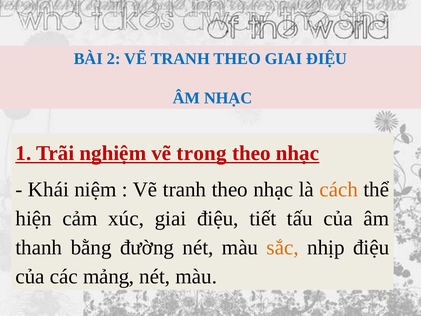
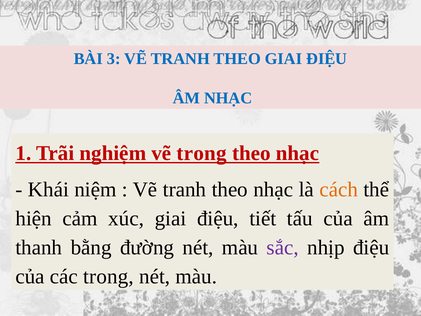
2: 2 -> 3
sắc colour: orange -> purple
các mảng: mảng -> trong
